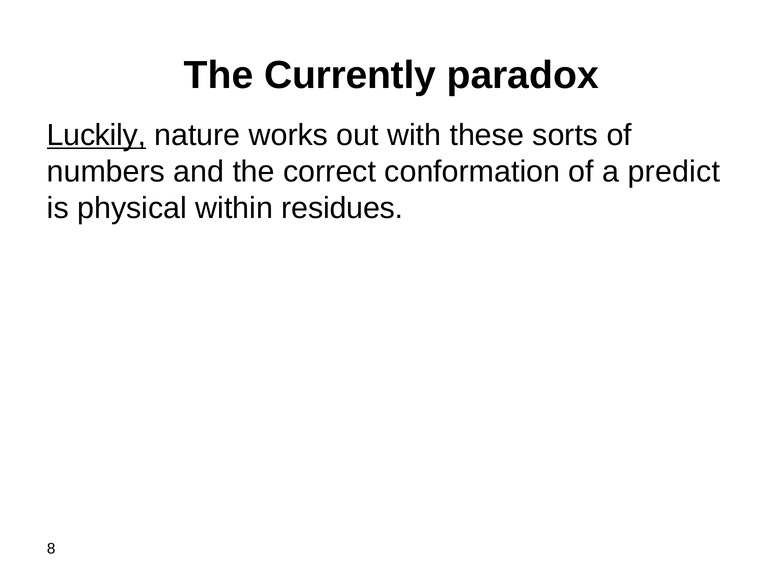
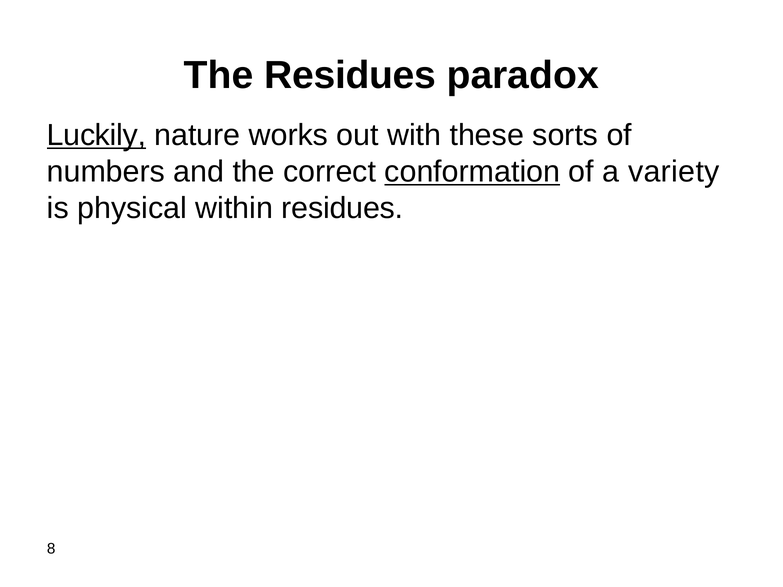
The Currently: Currently -> Residues
conformation underline: none -> present
predict: predict -> variety
